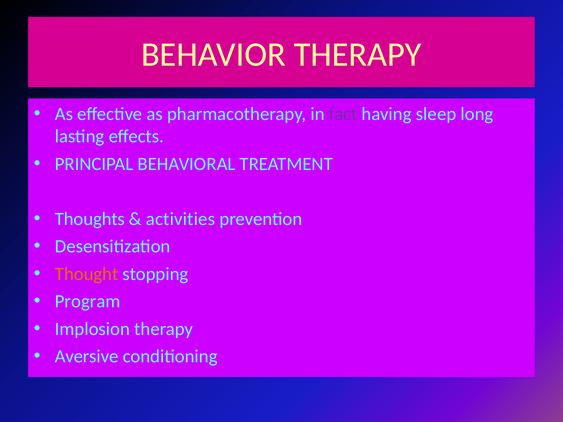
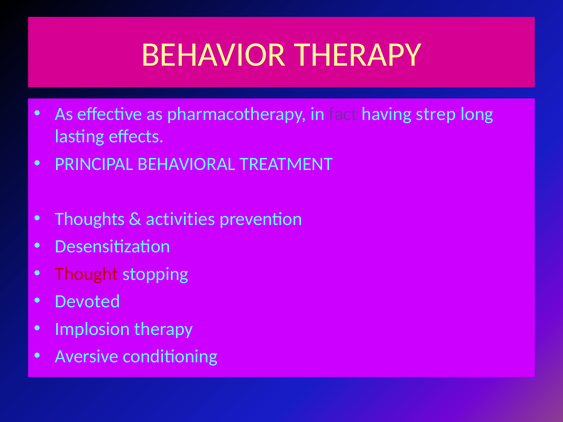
sleep: sleep -> strep
Thought colour: orange -> red
Program: Program -> Devoted
